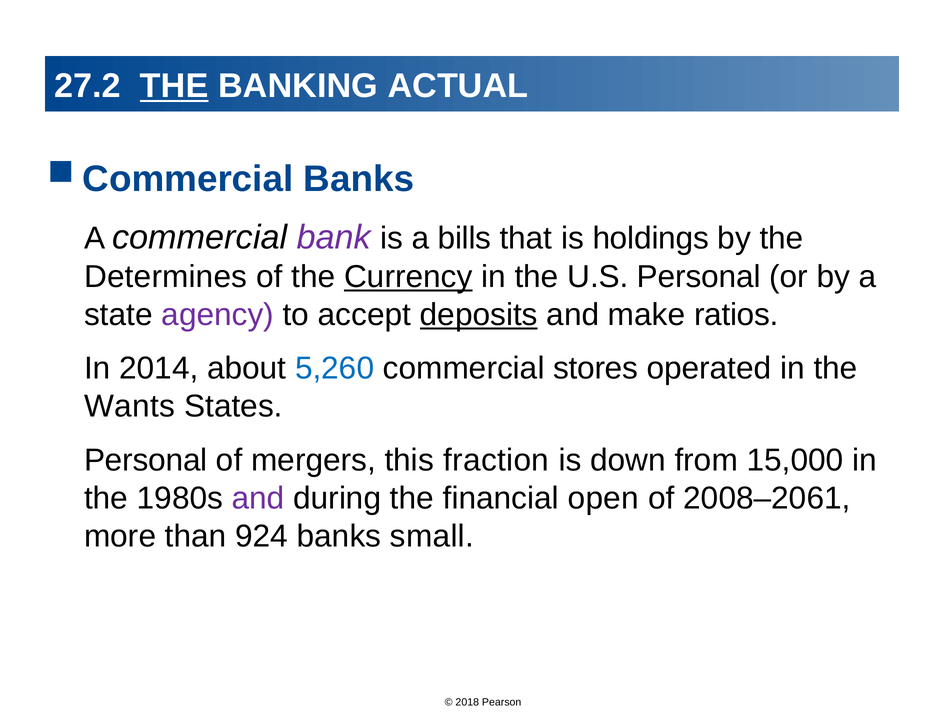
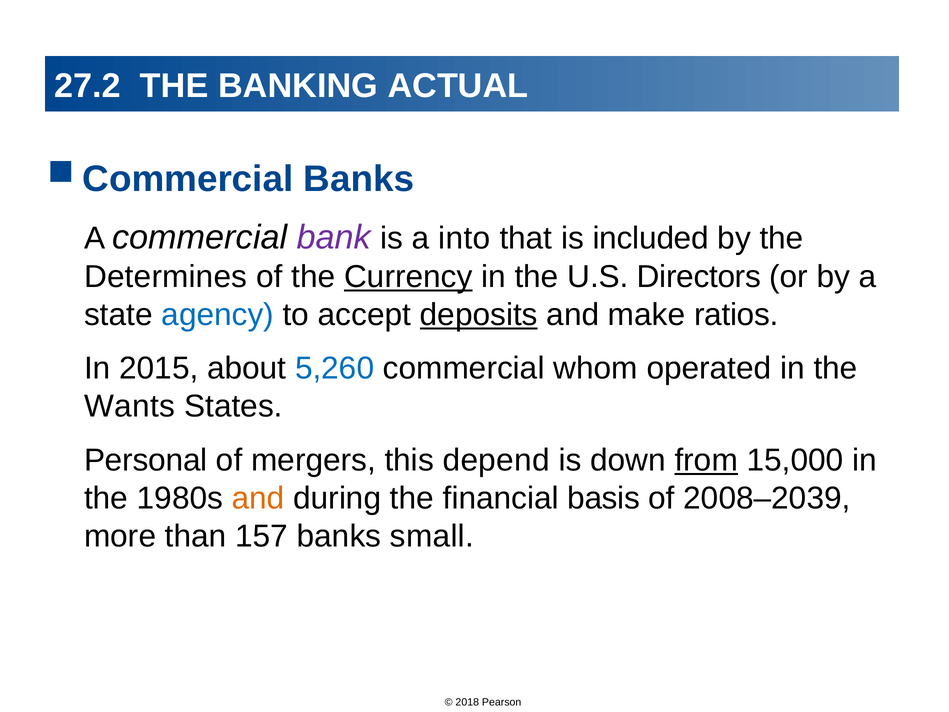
THE at (174, 86) underline: present -> none
bills: bills -> into
holdings: holdings -> included
U.S Personal: Personal -> Directors
agency colour: purple -> blue
2014: 2014 -> 2015
stores: stores -> whom
fraction: fraction -> depend
from underline: none -> present
and at (258, 498) colour: purple -> orange
open: open -> basis
2008–2061: 2008–2061 -> 2008–2039
924: 924 -> 157
